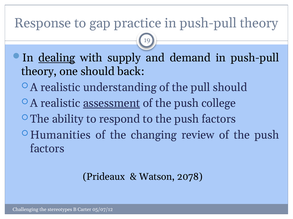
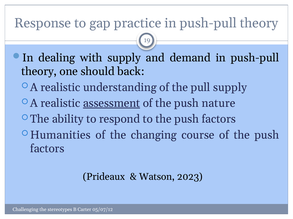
dealing underline: present -> none
pull should: should -> supply
college: college -> nature
review: review -> course
2078: 2078 -> 2023
